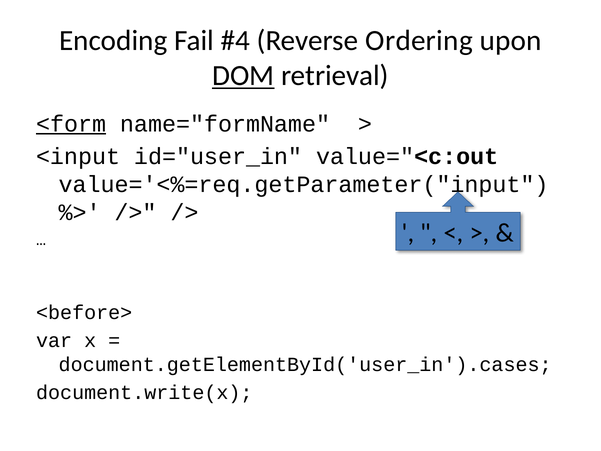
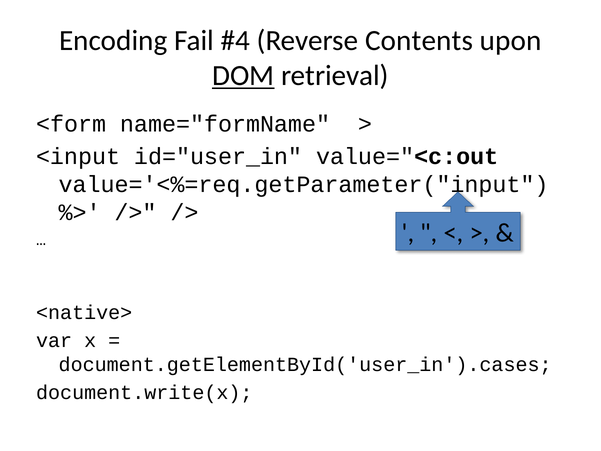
Ordering: Ordering -> Contents
<form underline: present -> none
<before>: <before> -> <native>
